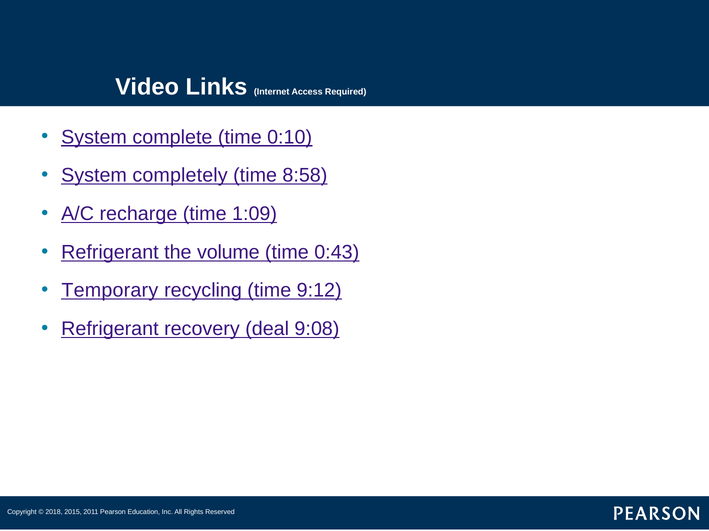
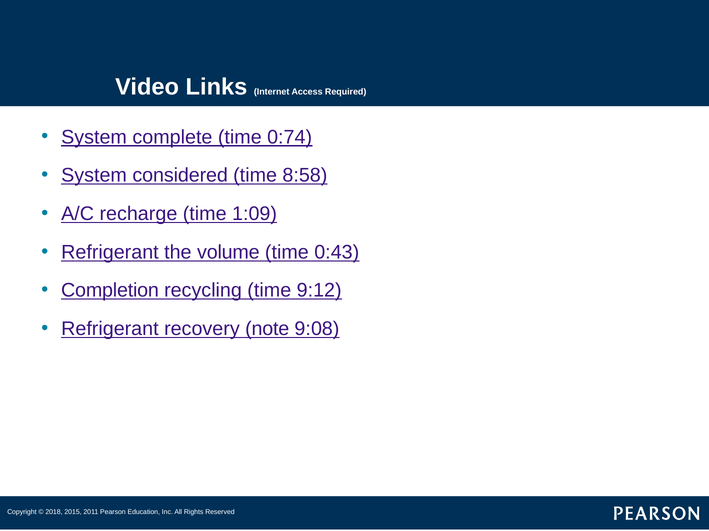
0:10: 0:10 -> 0:74
completely: completely -> considered
Temporary: Temporary -> Completion
deal: deal -> note
